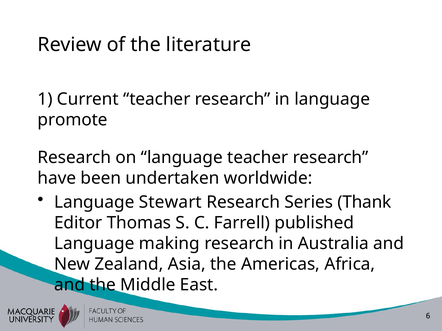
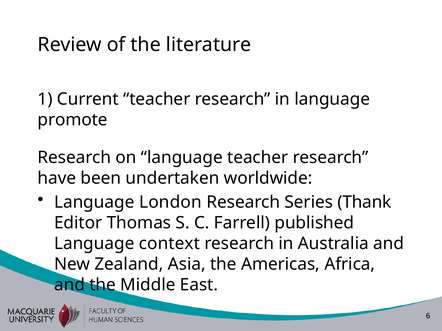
Stewart: Stewart -> London
making: making -> context
